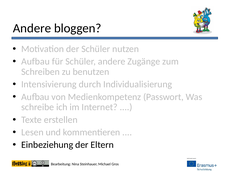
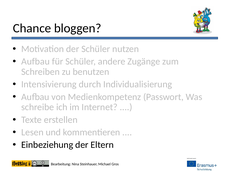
Andere at (32, 28): Andere -> Chance
